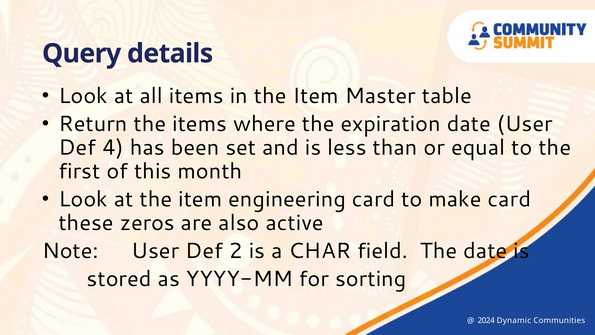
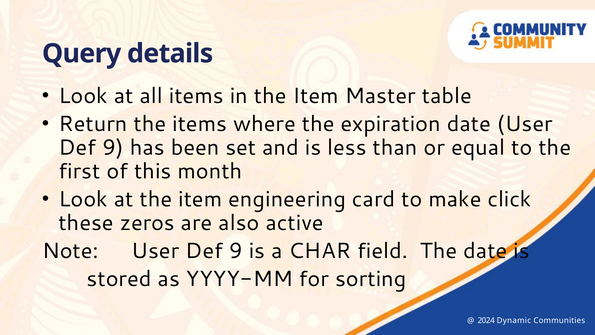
4 at (113, 148): 4 -> 9
make card: card -> click
Note User Def 2: 2 -> 9
